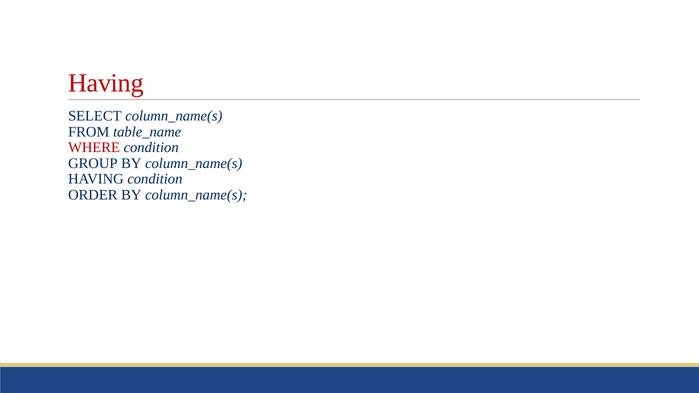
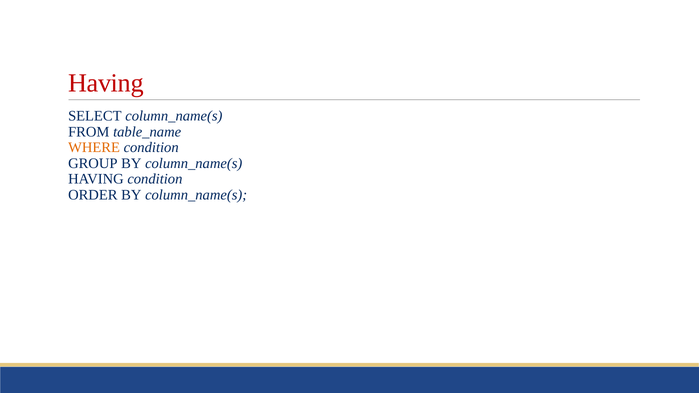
WHERE colour: red -> orange
